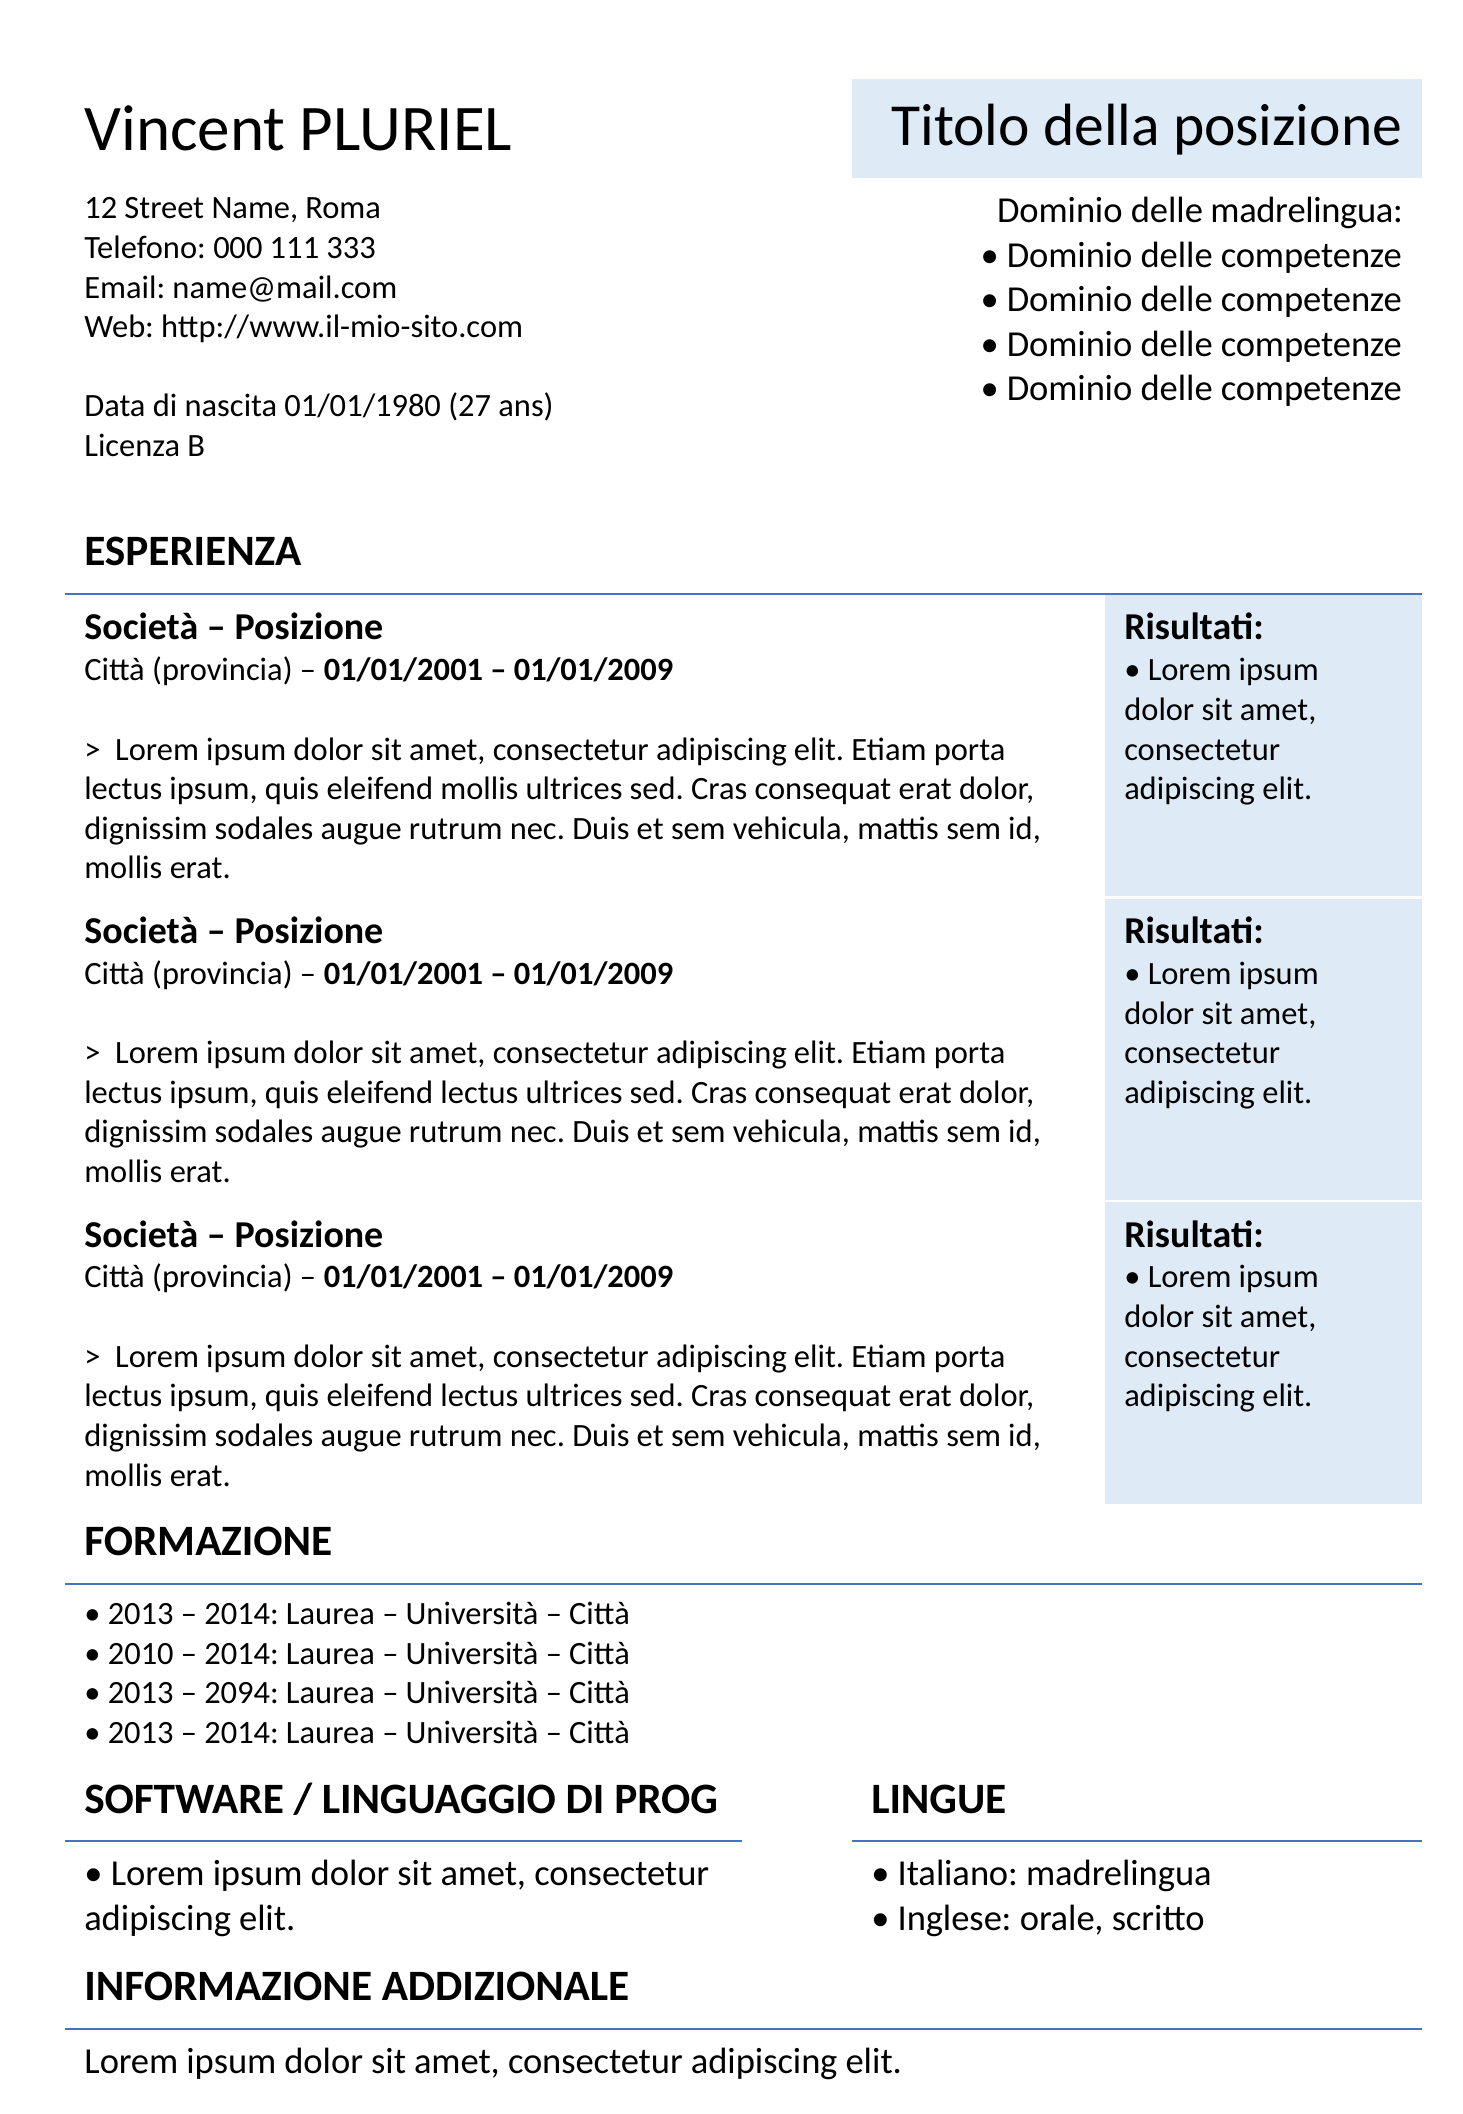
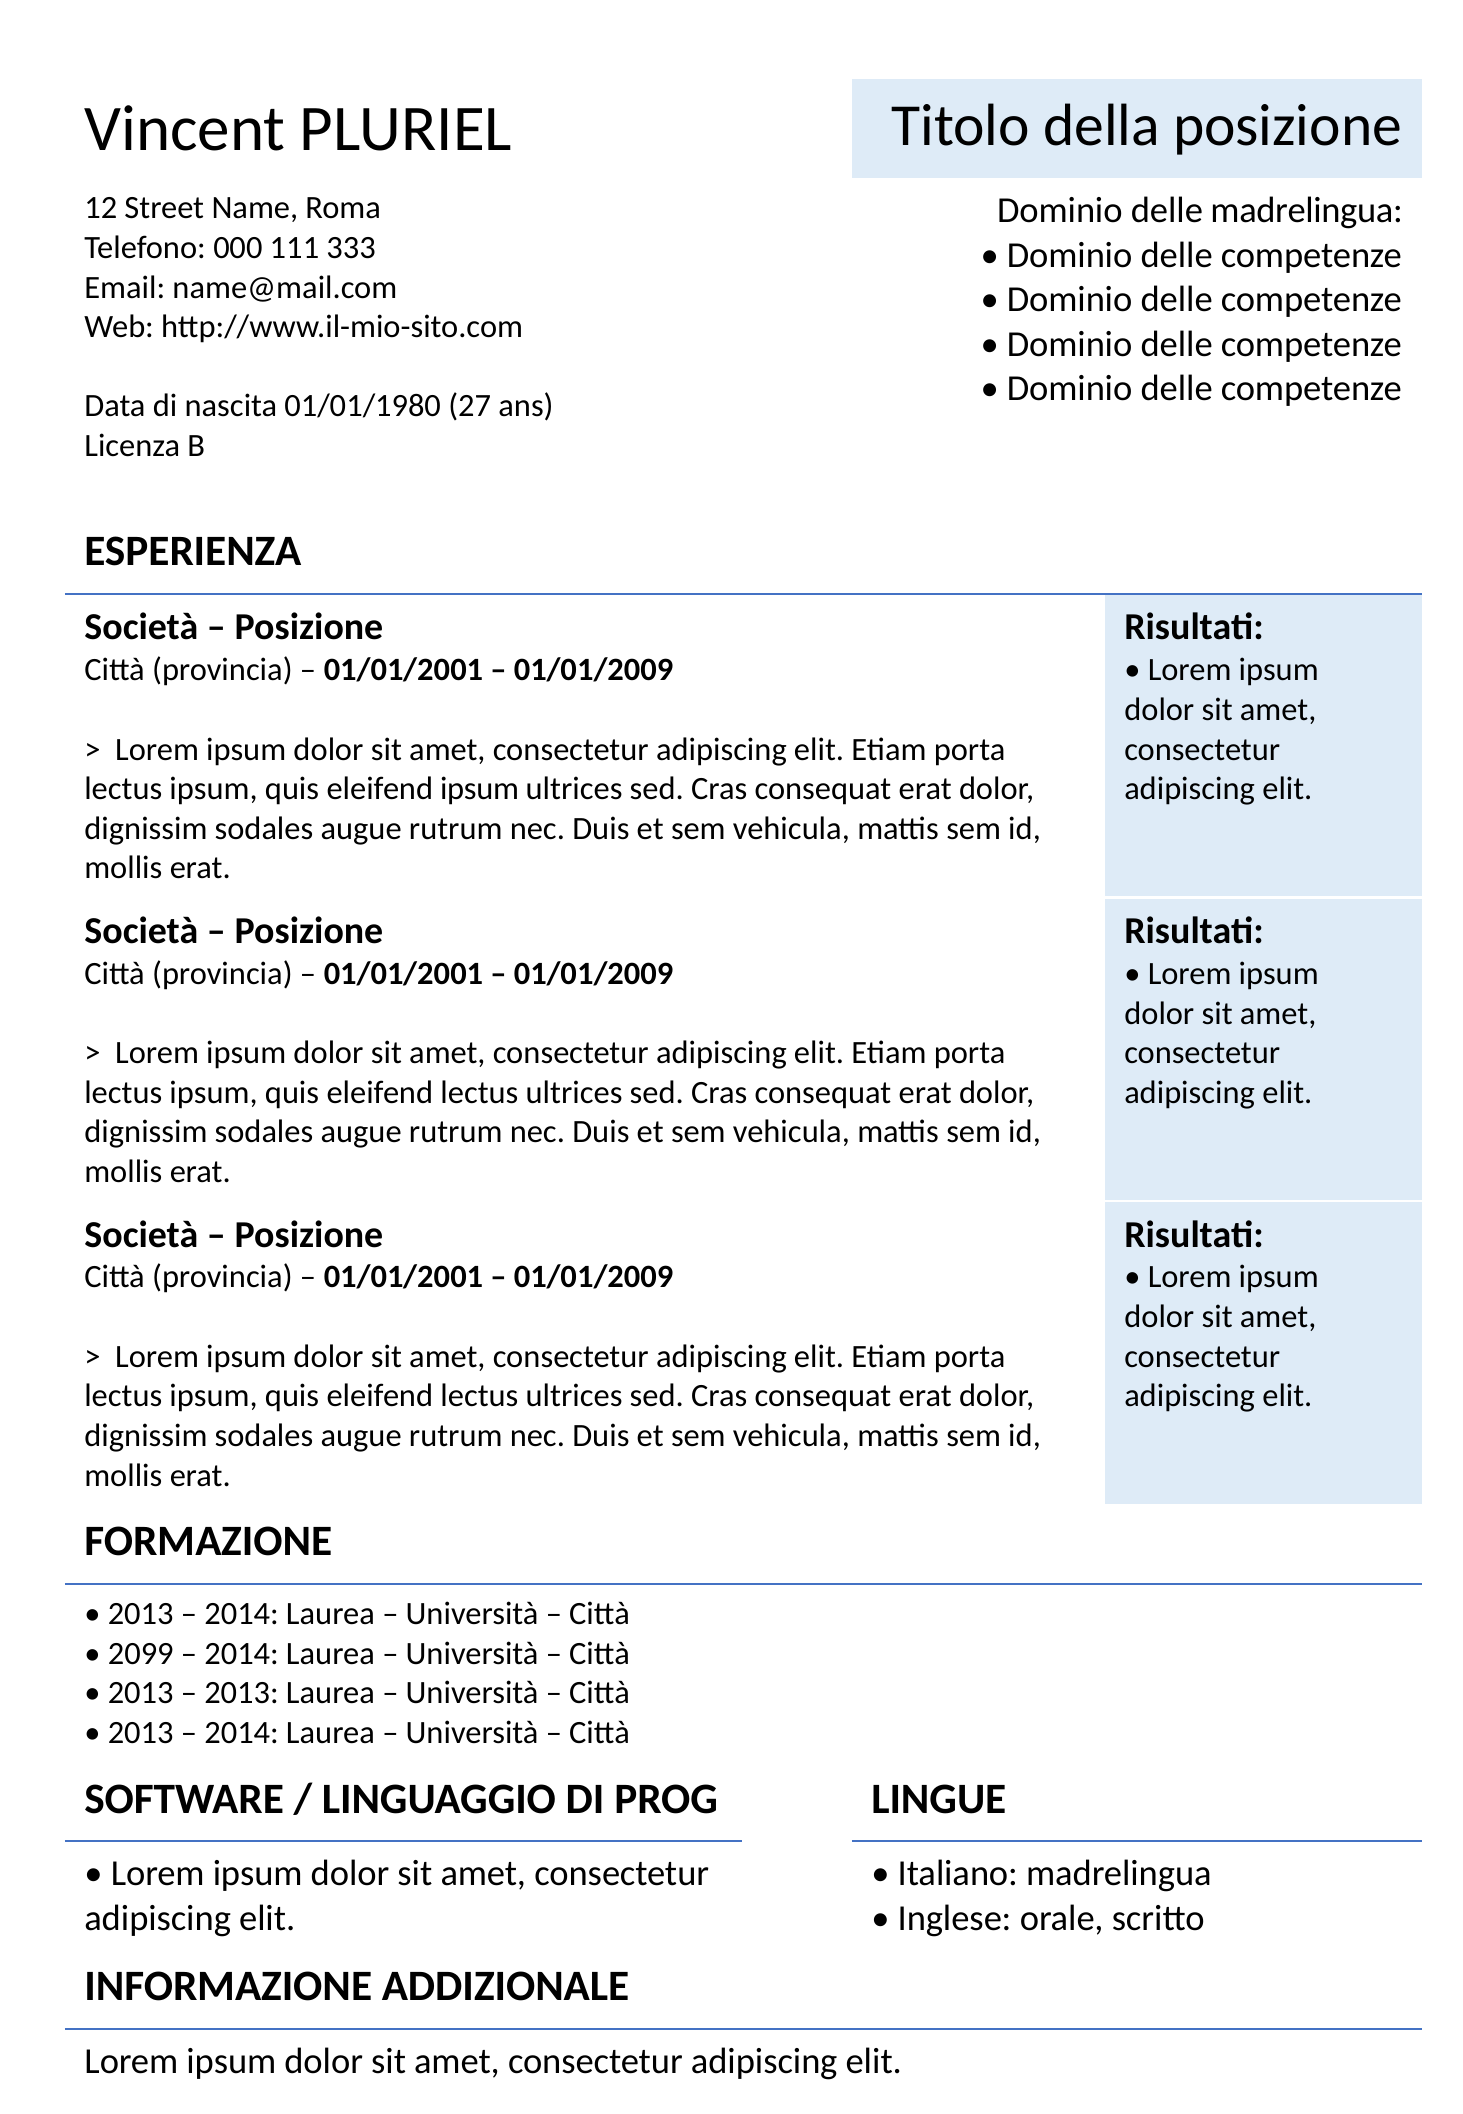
eleifend mollis: mollis -> ipsum
2010: 2010 -> 2099
2094 at (242, 1693): 2094 -> 2013
